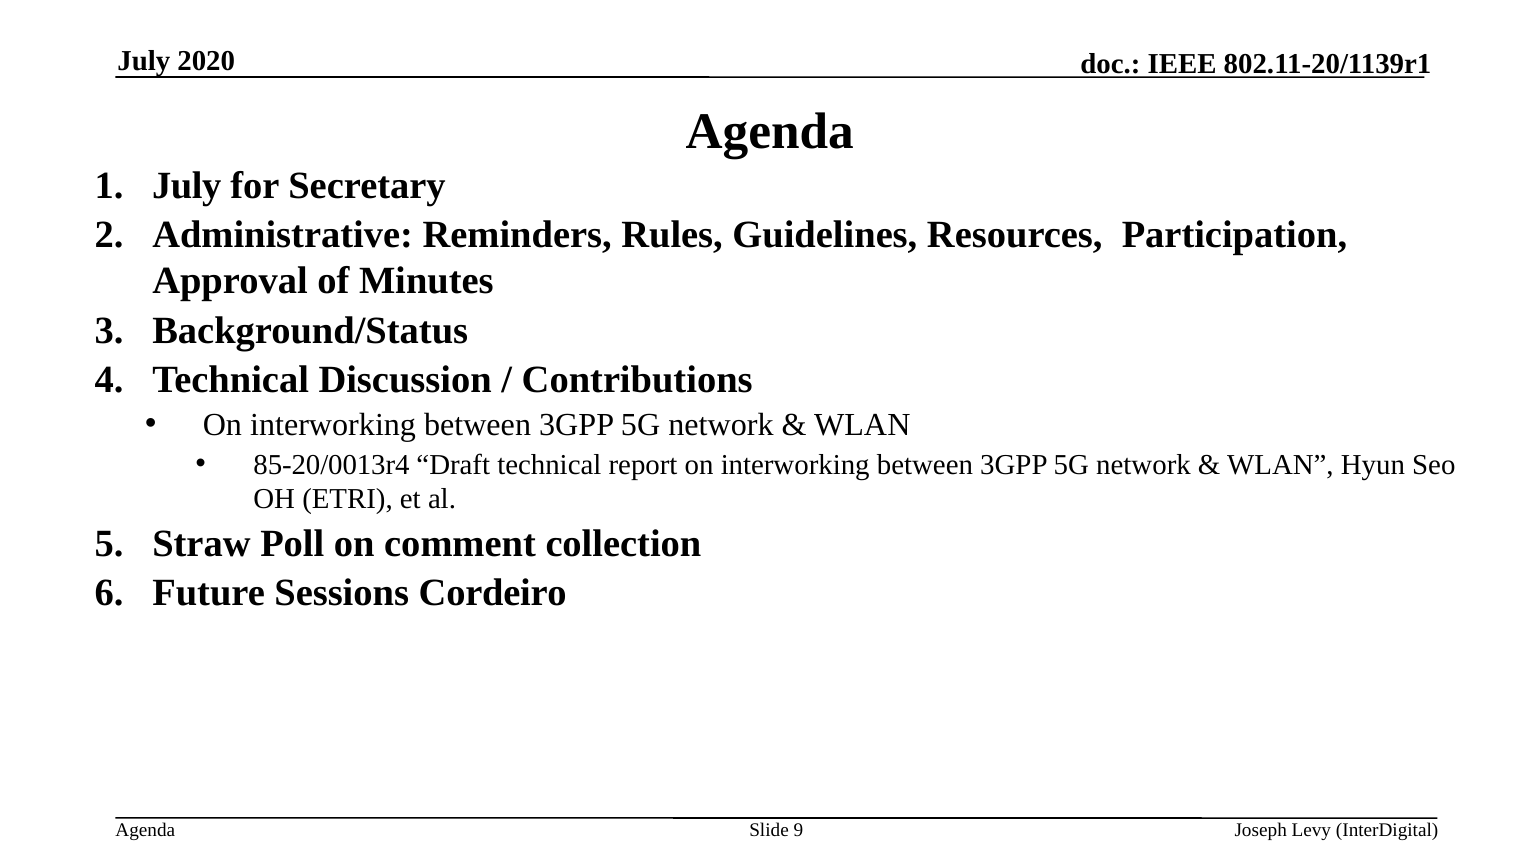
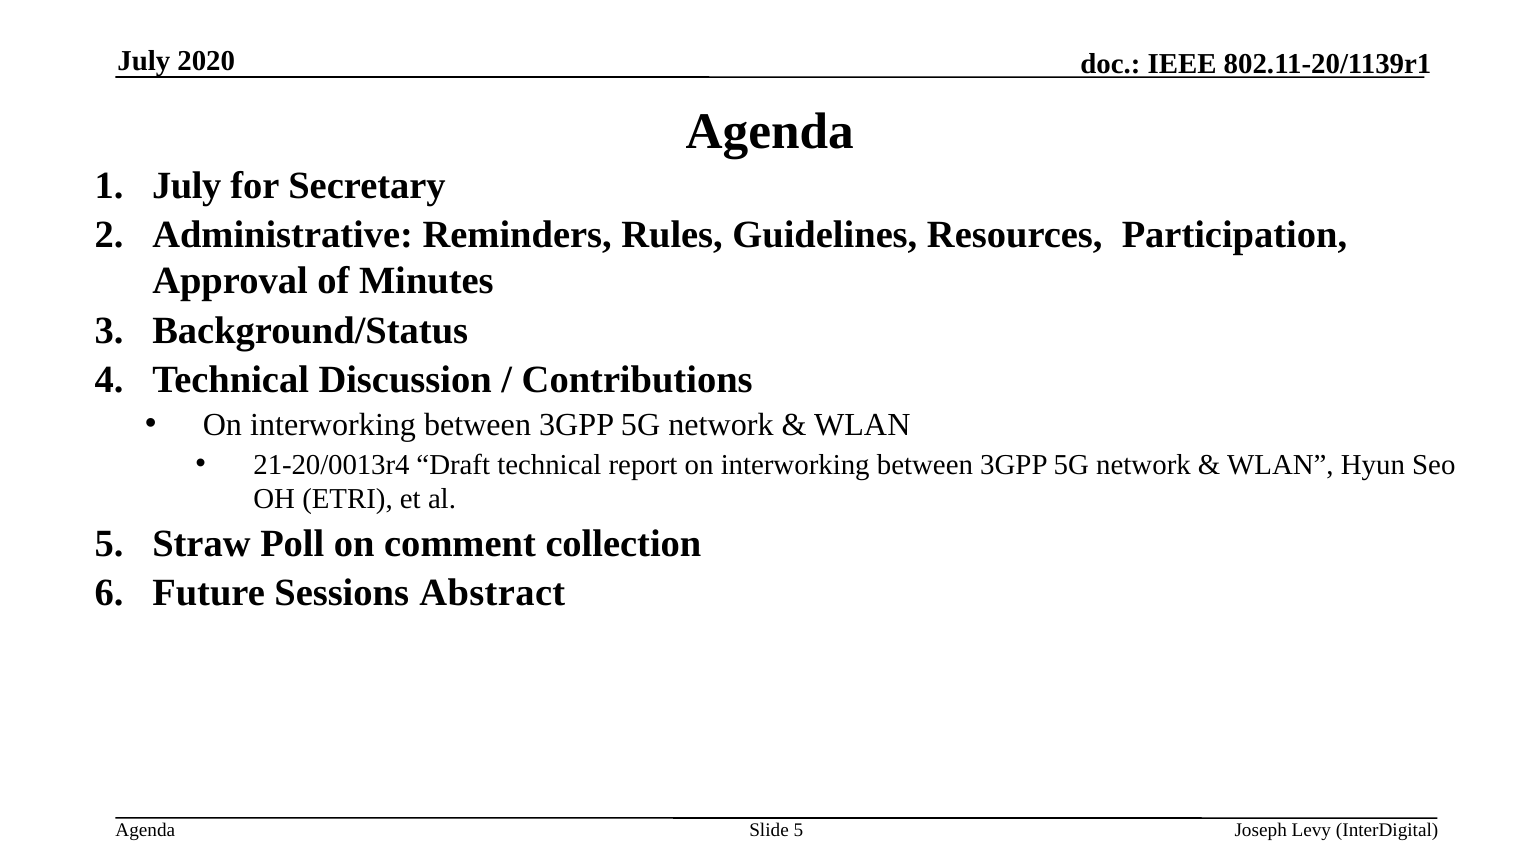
85-20/0013r4: 85-20/0013r4 -> 21-20/0013r4
Cordeiro: Cordeiro -> Abstract
Slide 9: 9 -> 5
